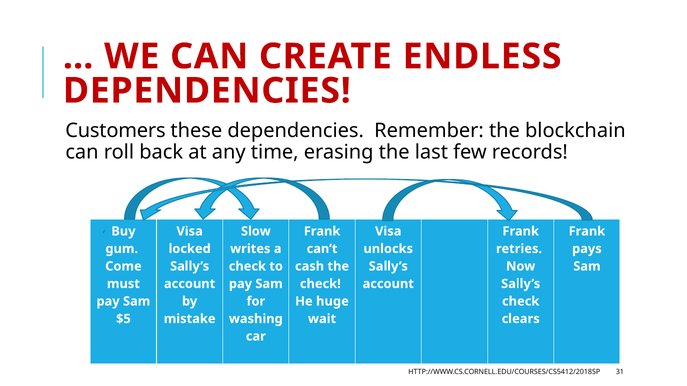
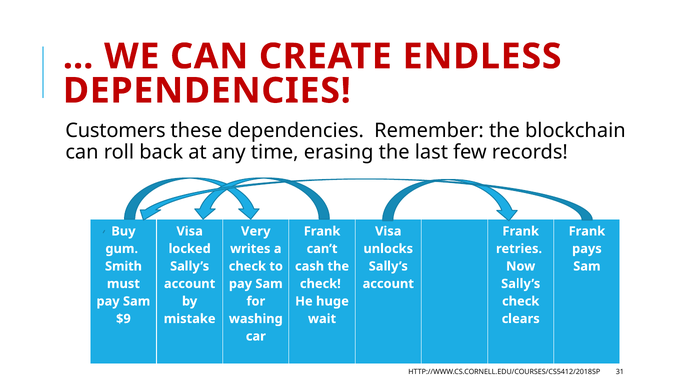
Slow: Slow -> Very
Come: Come -> Smith
$5: $5 -> $9
